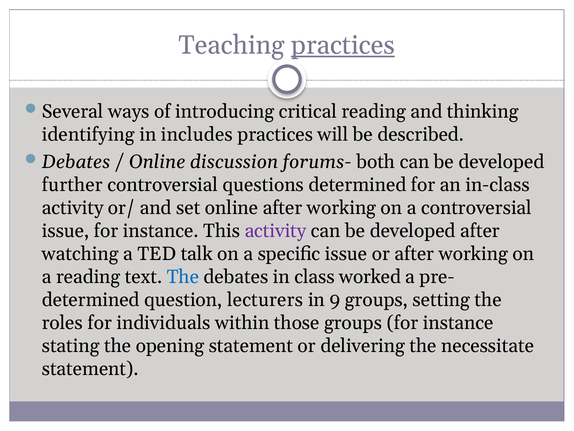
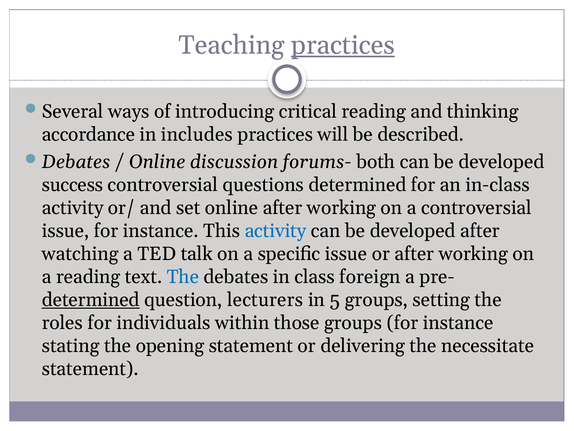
identifying: identifying -> accordance
further: further -> success
activity at (275, 231) colour: purple -> blue
worked: worked -> foreign
determined at (91, 300) underline: none -> present
9: 9 -> 5
